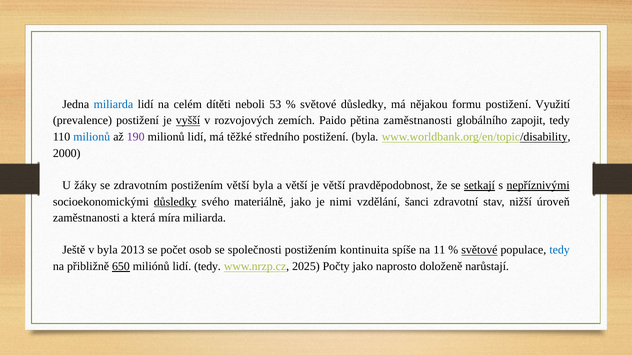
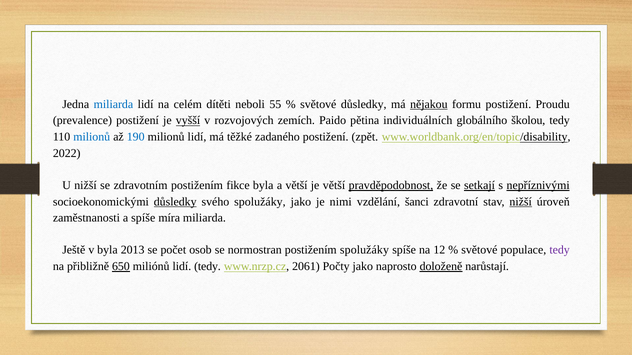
53: 53 -> 55
nějakou underline: none -> present
Využití: Využití -> Proudu
pětina zaměstnanosti: zaměstnanosti -> individuálních
zapojit: zapojit -> školou
190 colour: purple -> blue
středního: středního -> zadaného
postižení byla: byla -> zpět
2000: 2000 -> 2022
U žáky: žáky -> nižší
postižením větší: větší -> fikce
pravděpodobnost underline: none -> present
svého materiálně: materiálně -> spolužáky
nižší at (521, 202) underline: none -> present
a která: která -> spíše
společnosti: společnosti -> normostran
postižením kontinuita: kontinuita -> spolužáky
11: 11 -> 12
světové at (479, 250) underline: present -> none
tedy at (560, 250) colour: blue -> purple
2025: 2025 -> 2061
doloženě underline: none -> present
